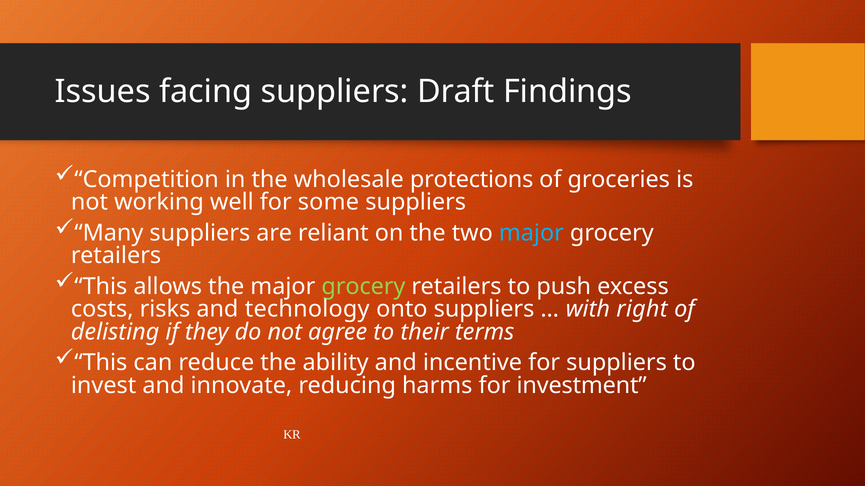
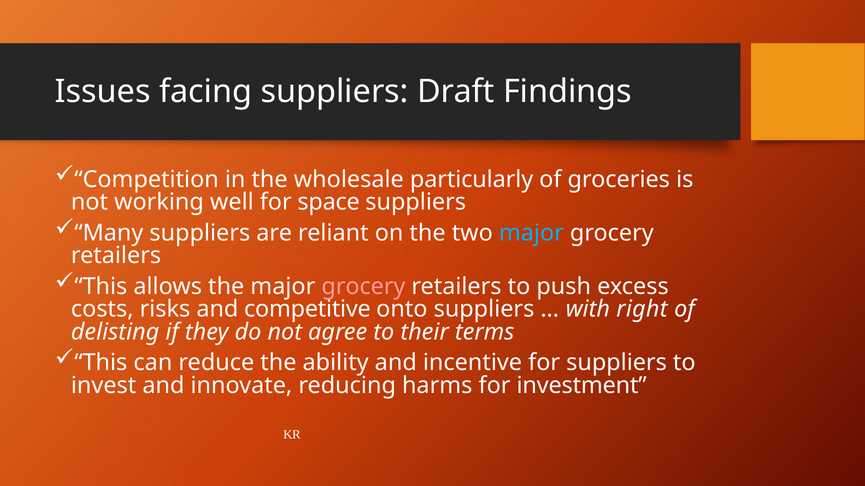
protections: protections -> particularly
some: some -> space
grocery at (363, 287) colour: light green -> pink
technology: technology -> competitive
